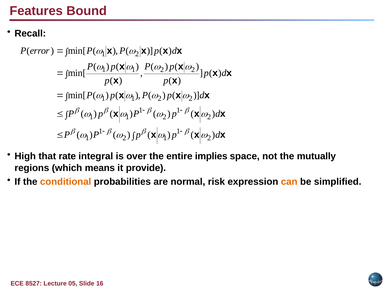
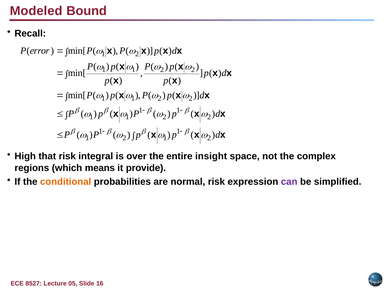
Features: Features -> Modeled
that rate: rate -> risk
implies: implies -> insight
mutually: mutually -> complex
can colour: orange -> purple
